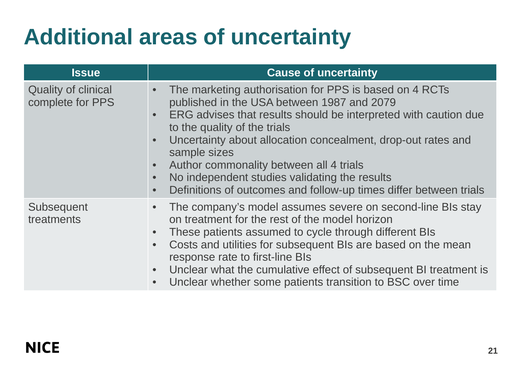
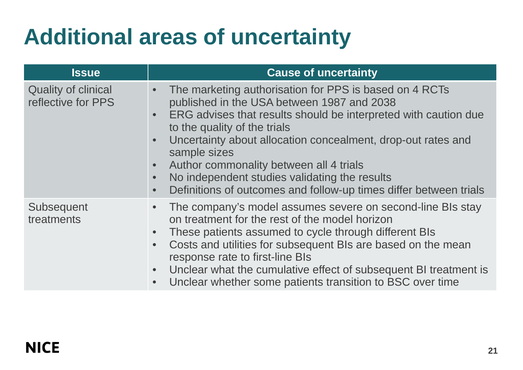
complete: complete -> reflective
2079: 2079 -> 2038
